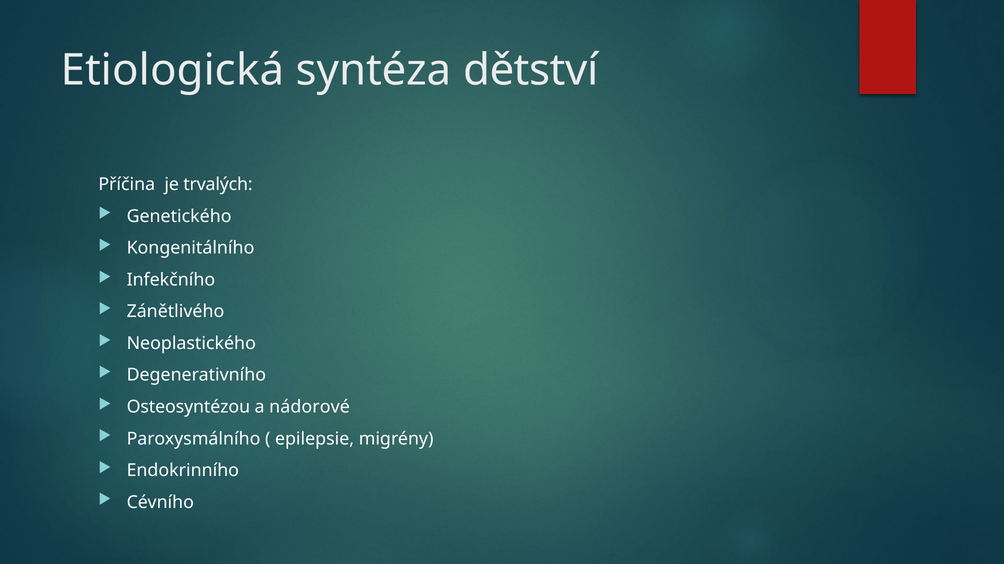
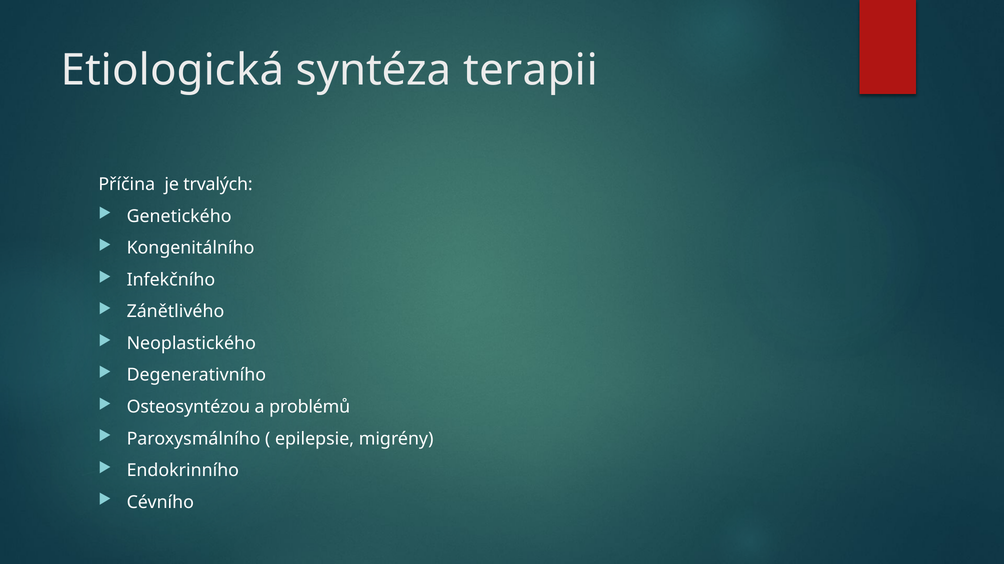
dětství: dětství -> terapii
nádorové: nádorové -> problémů
